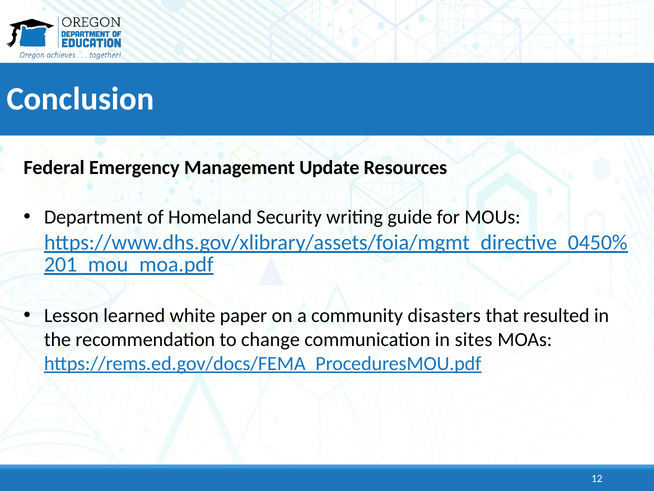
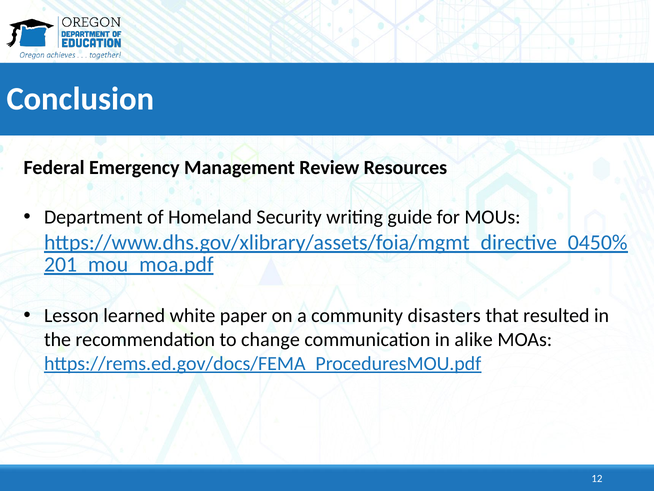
Update: Update -> Review
sites: sites -> alike
